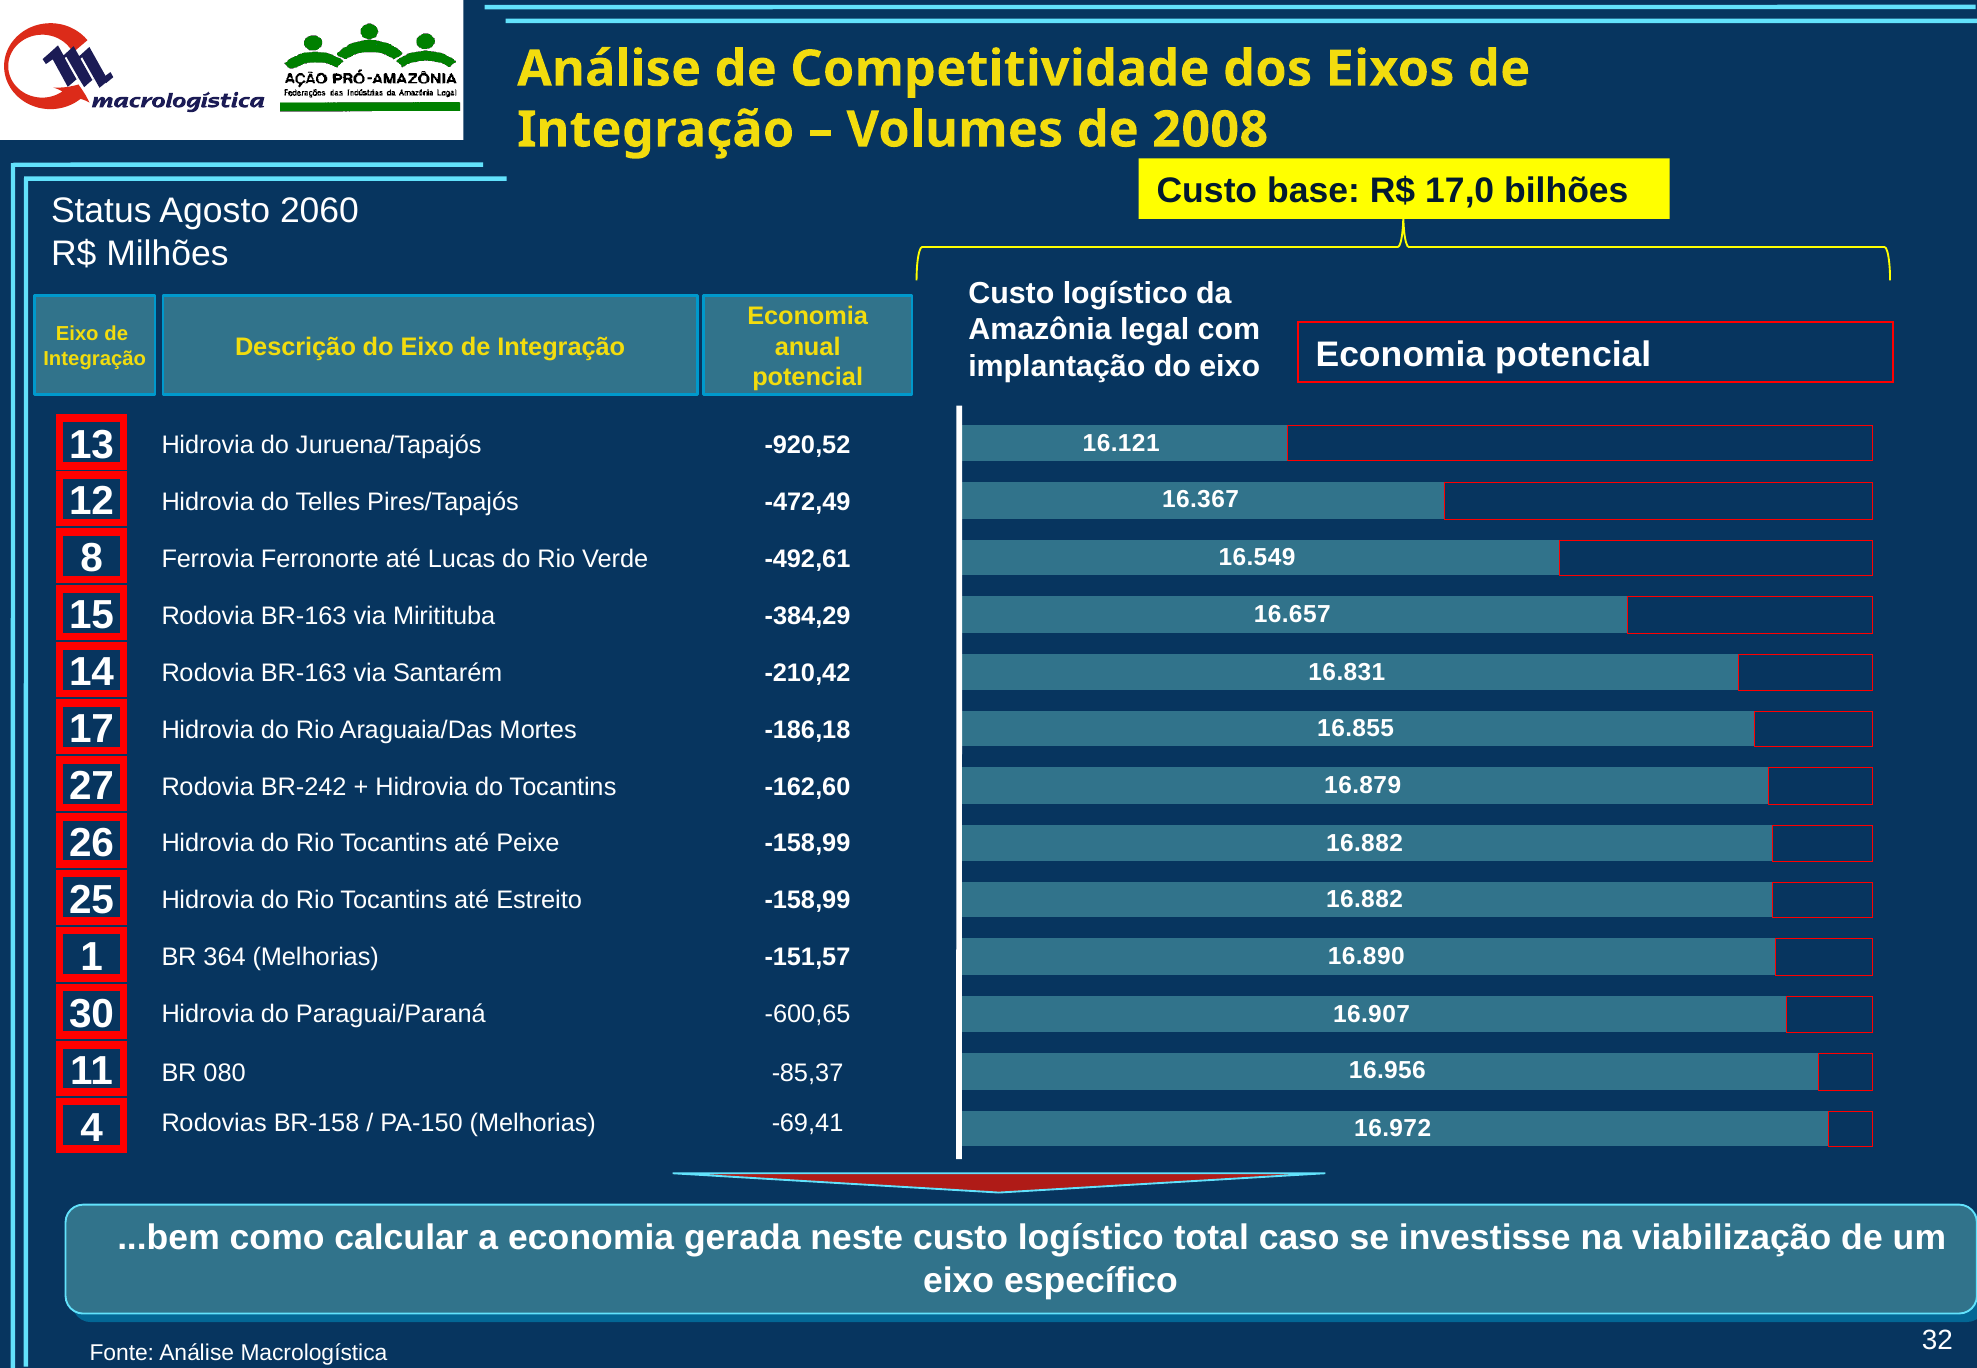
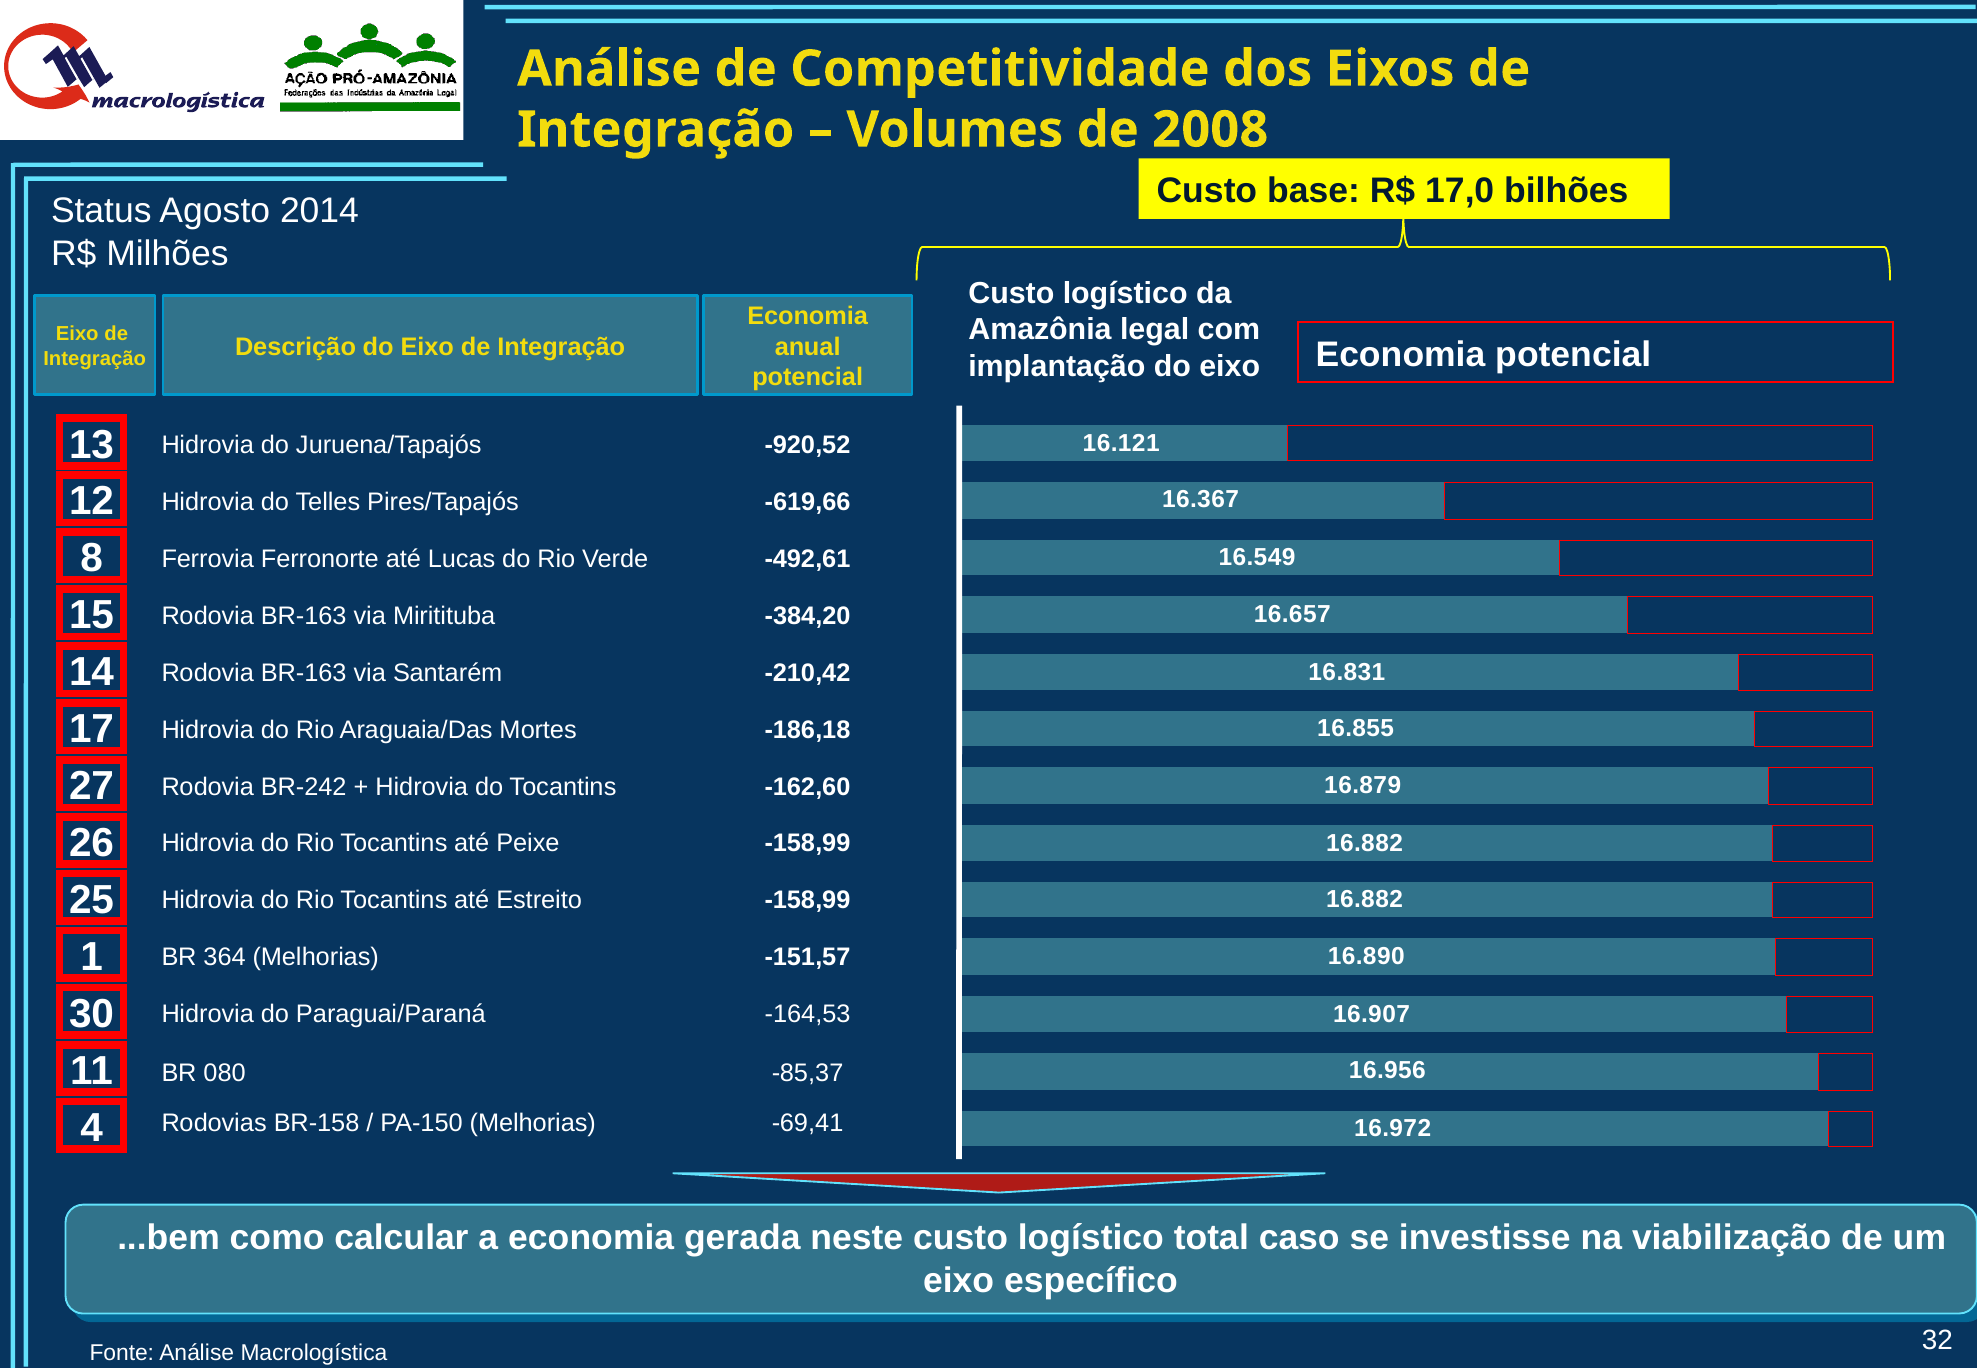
2060: 2060 -> 2014
-472,49: -472,49 -> -619,66
-384,29: -384,29 -> -384,20
-600,65: -600,65 -> -164,53
